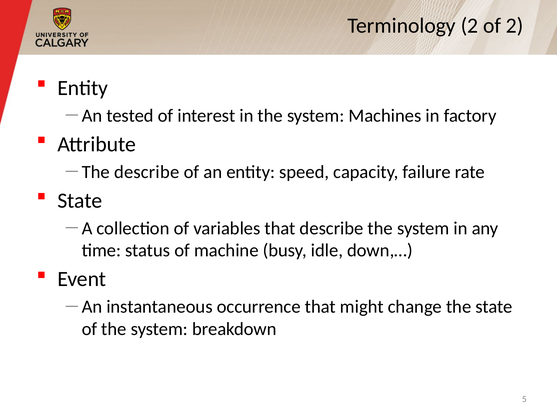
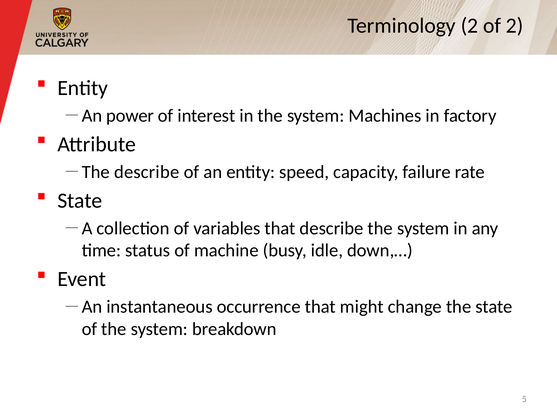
tested: tested -> power
